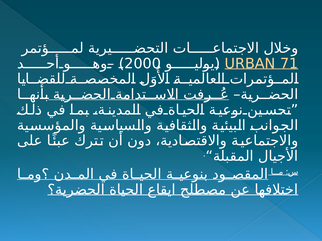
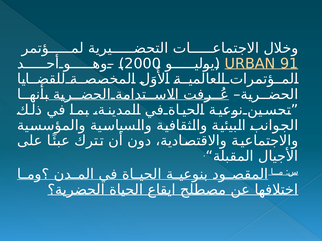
71: 71 -> 91
